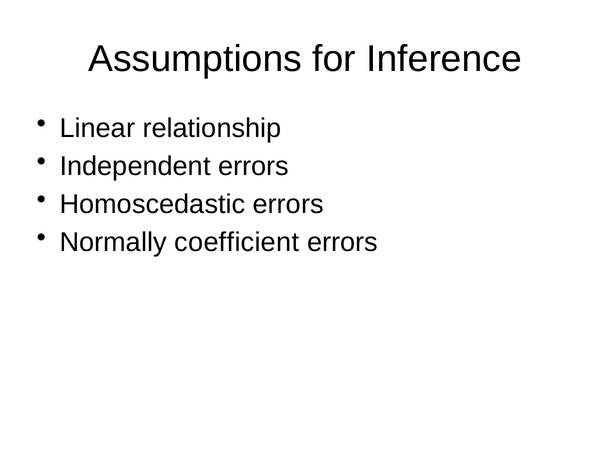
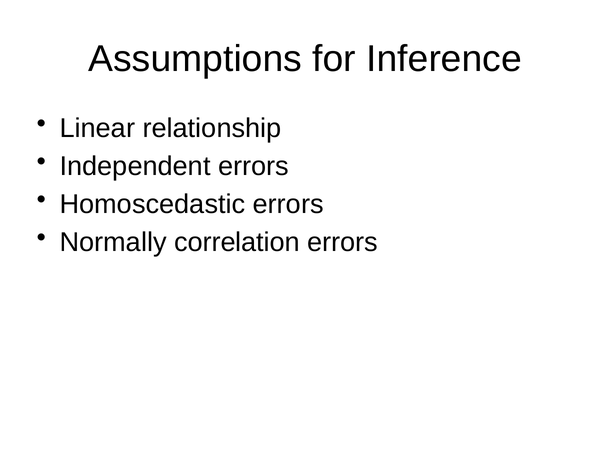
coefficient: coefficient -> correlation
